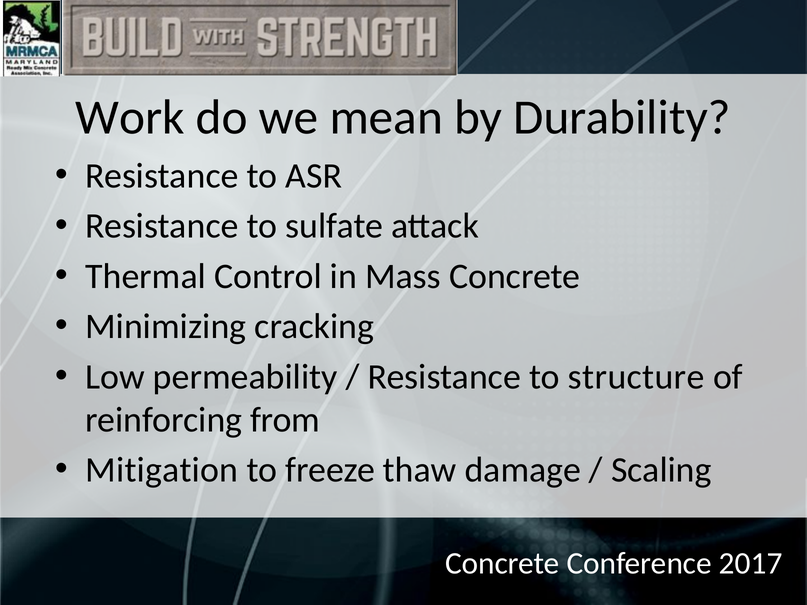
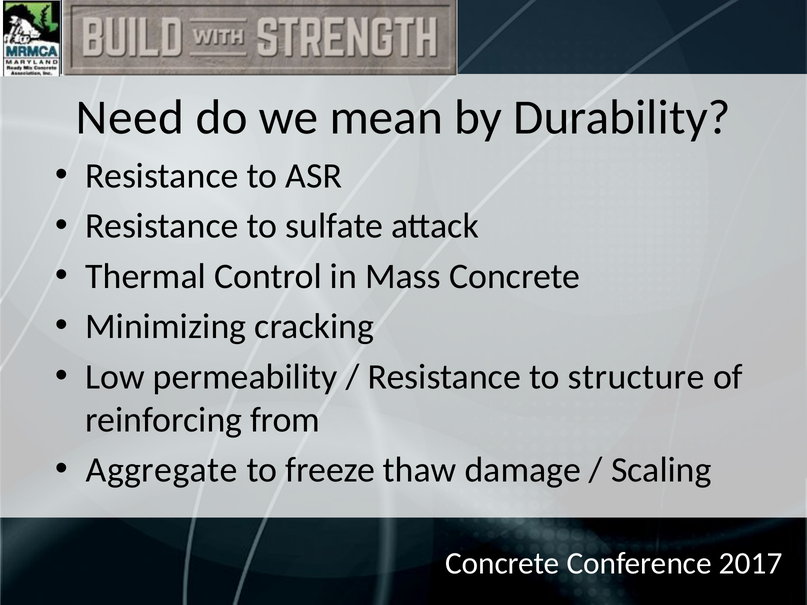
Work: Work -> Need
Mitigation: Mitigation -> Aggregate
